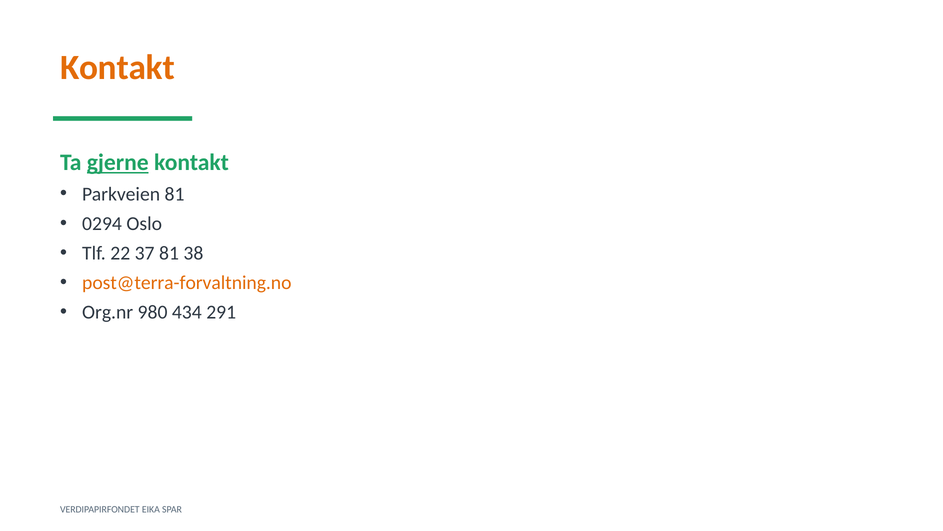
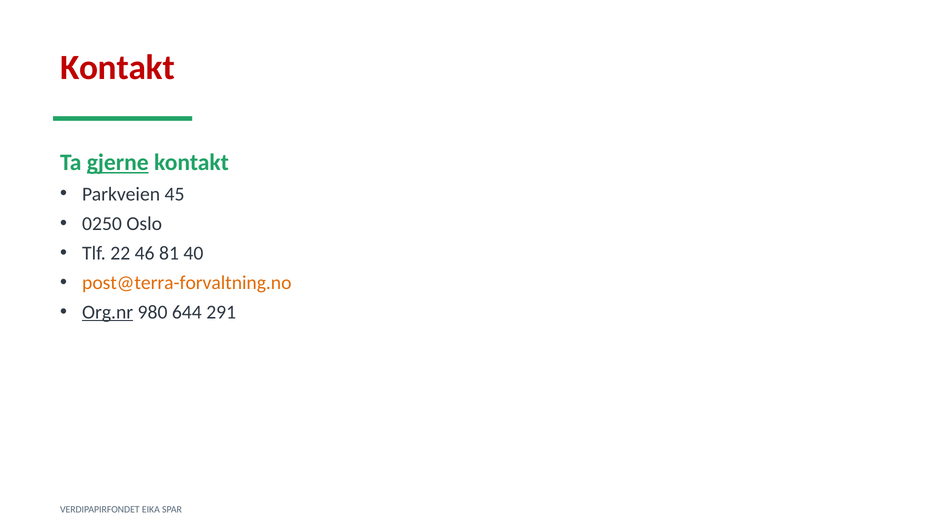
Kontakt at (117, 67) colour: orange -> red
Parkveien 81: 81 -> 45
0294: 0294 -> 0250
37: 37 -> 46
38: 38 -> 40
Org.nr underline: none -> present
434: 434 -> 644
